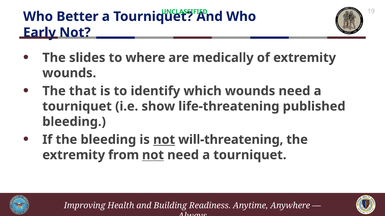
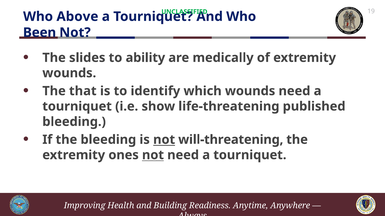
Better: Better -> Above
Early: Early -> Been
where: where -> ability
from: from -> ones
